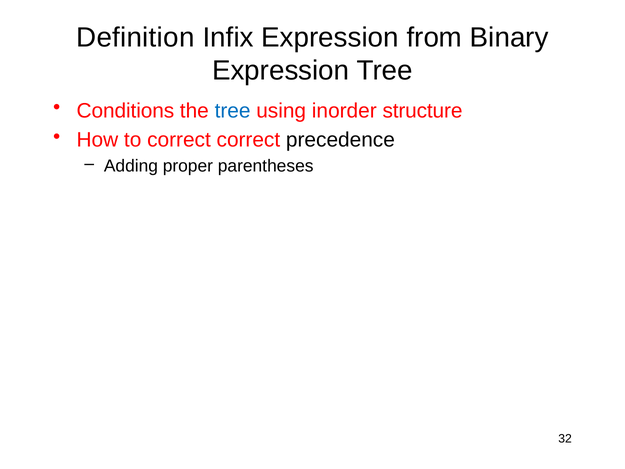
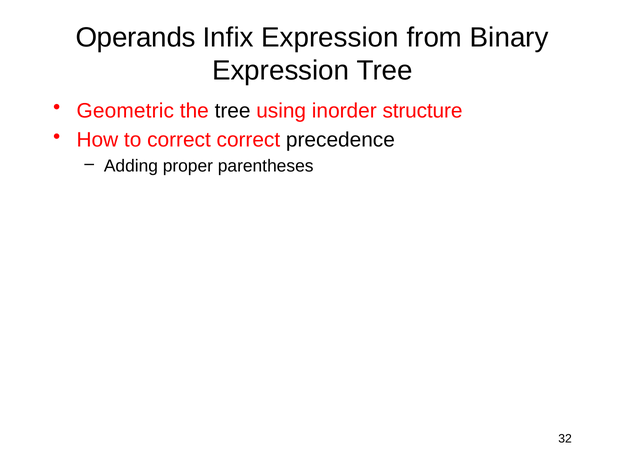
Definition: Definition -> Operands
Conditions: Conditions -> Geometric
tree at (233, 111) colour: blue -> black
